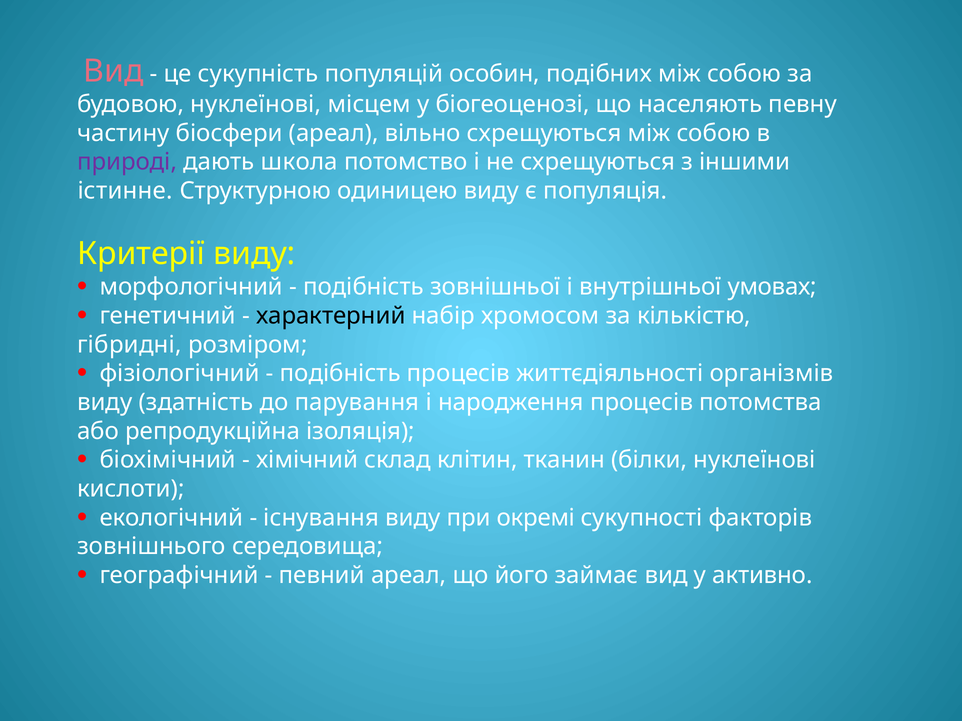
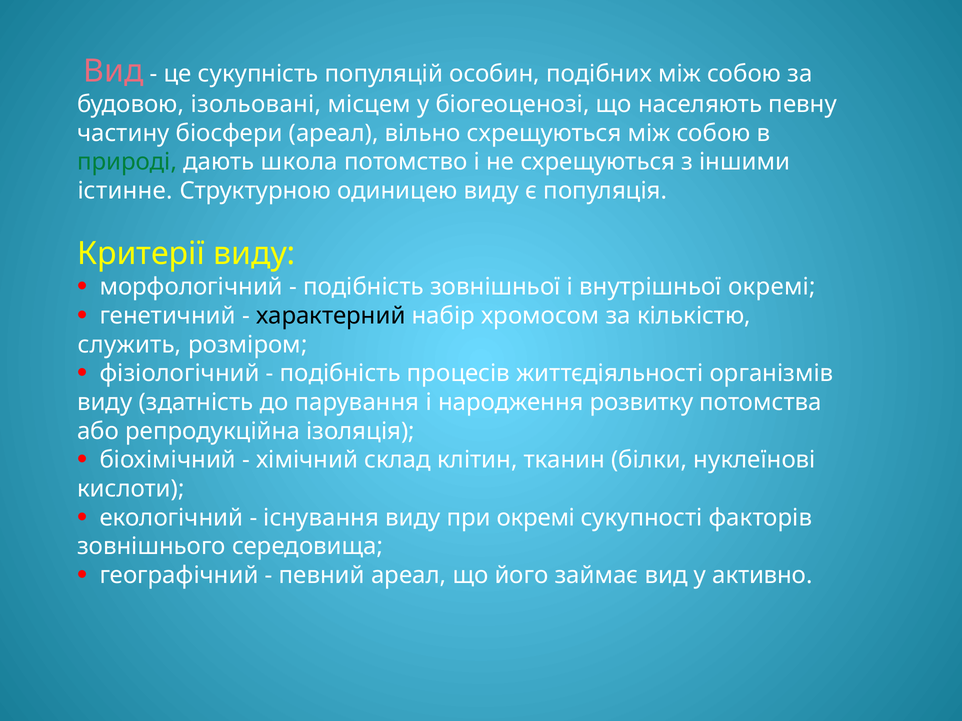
будовою нуклеїнові: нуклеїнові -> ізольовані
природі colour: purple -> green
внутрішньої умовах: умовах -> окремі
гібридні: гібридні -> служить
народження процесів: процесів -> розвитку
